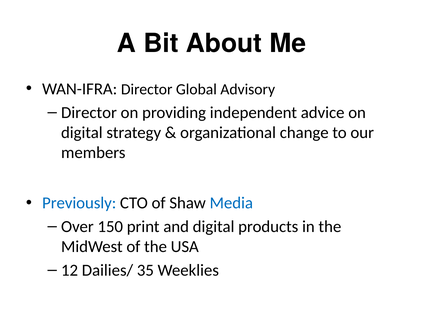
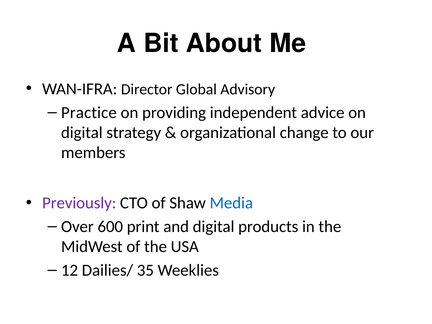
Director at (89, 112): Director -> Practice
Previously colour: blue -> purple
150: 150 -> 600
